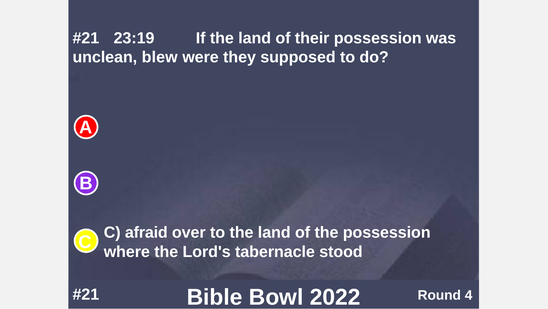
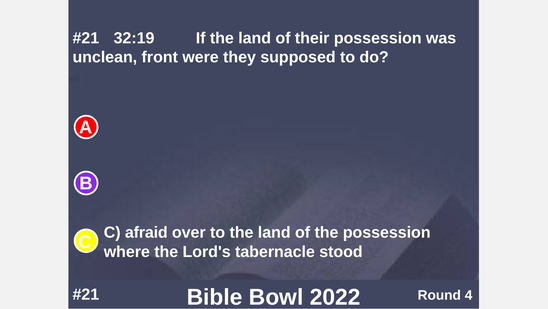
23:19: 23:19 -> 32:19
blew: blew -> front
